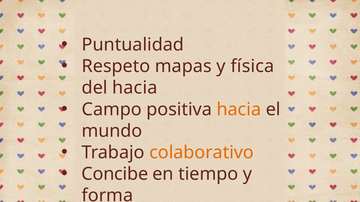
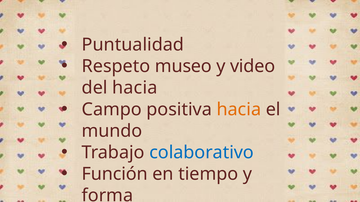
mapas: mapas -> museo
física: física -> video
colaborativo colour: orange -> blue
Concibe: Concibe -> Función
